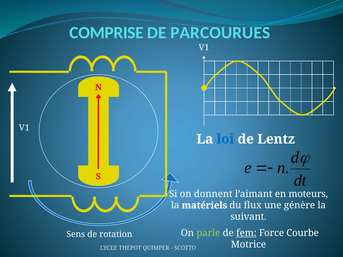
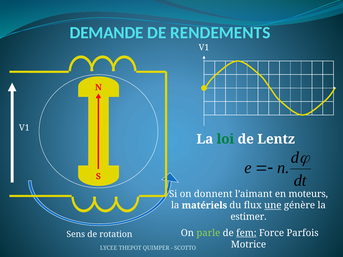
COMPRISE: COMPRISE -> DEMANDE
PARCOURUES: PARCOURUES -> RENDEMENTS
loi colour: blue -> green
une underline: none -> present
suivant: suivant -> estimer
Courbe: Courbe -> Parfois
